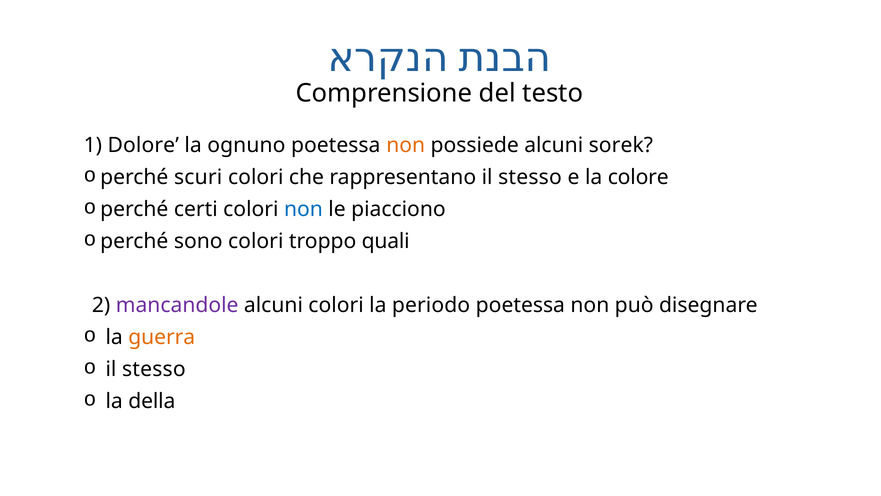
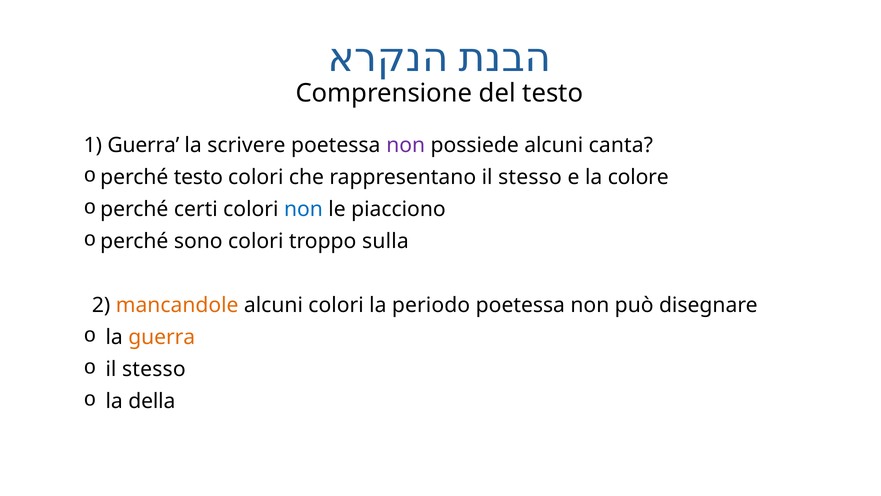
1 Dolore: Dolore -> Guerra
ognuno: ognuno -> scrivere
non at (406, 145) colour: orange -> purple
sorek: sorek -> canta
perché scuri: scuri -> testo
quali: quali -> sulla
mancandole colour: purple -> orange
